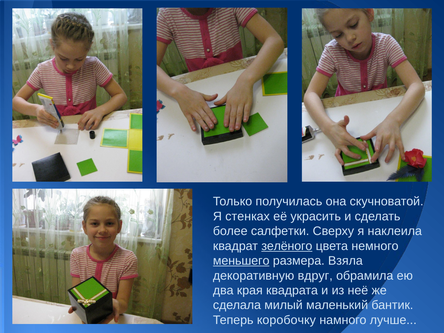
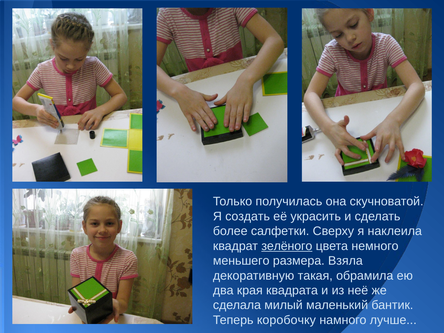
стенках: стенках -> создать
меньшего underline: present -> none
вдруг: вдруг -> такая
